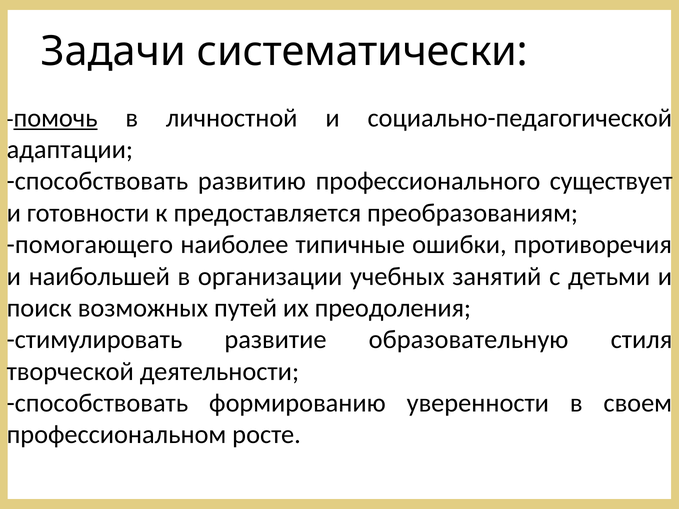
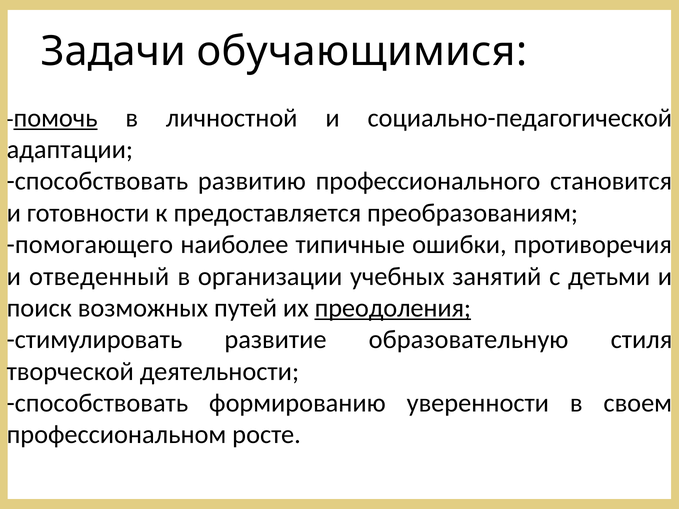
систематически: систематически -> обучающимися
существует: существует -> становится
наибольшей: наибольшей -> отведенный
преодоления underline: none -> present
